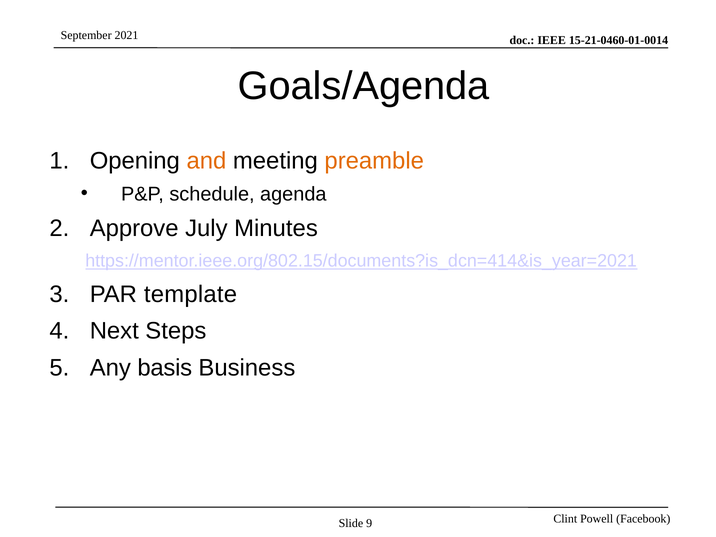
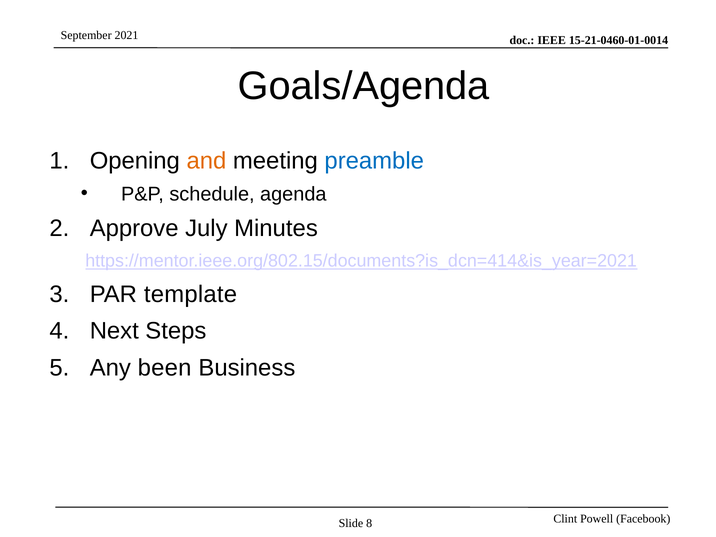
preamble colour: orange -> blue
basis: basis -> been
9: 9 -> 8
